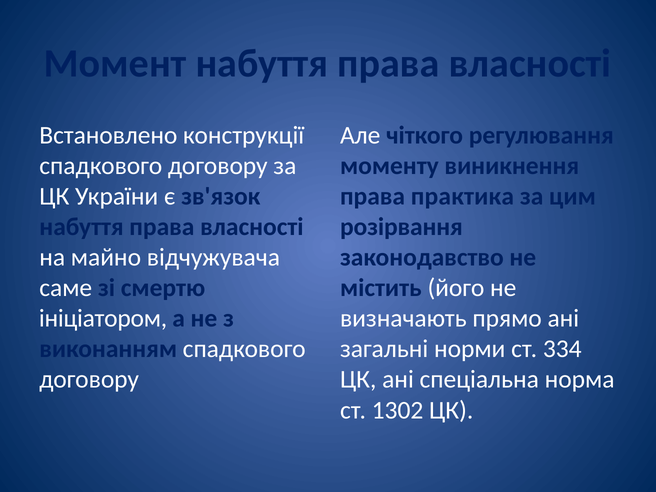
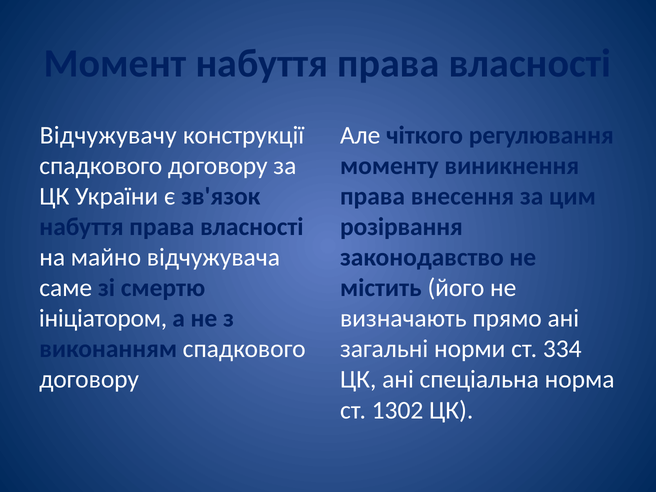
Встановлено: Встановлено -> Відчужувачу
практика: практика -> внесення
